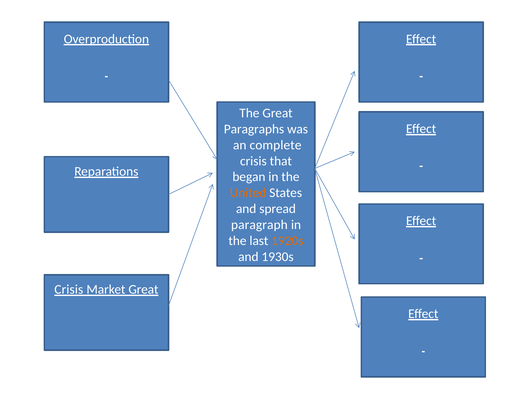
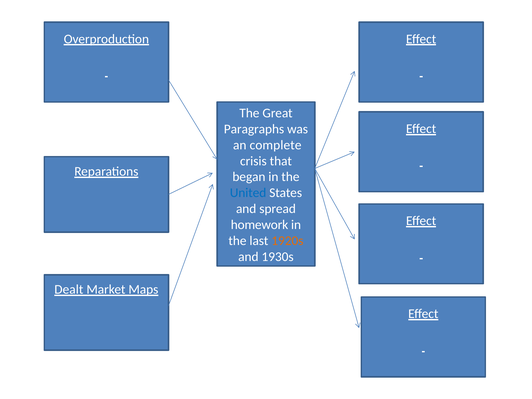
United colour: orange -> blue
paragraph: paragraph -> homework
Crisis at (69, 290): Crisis -> Dealt
Market Great: Great -> Maps
